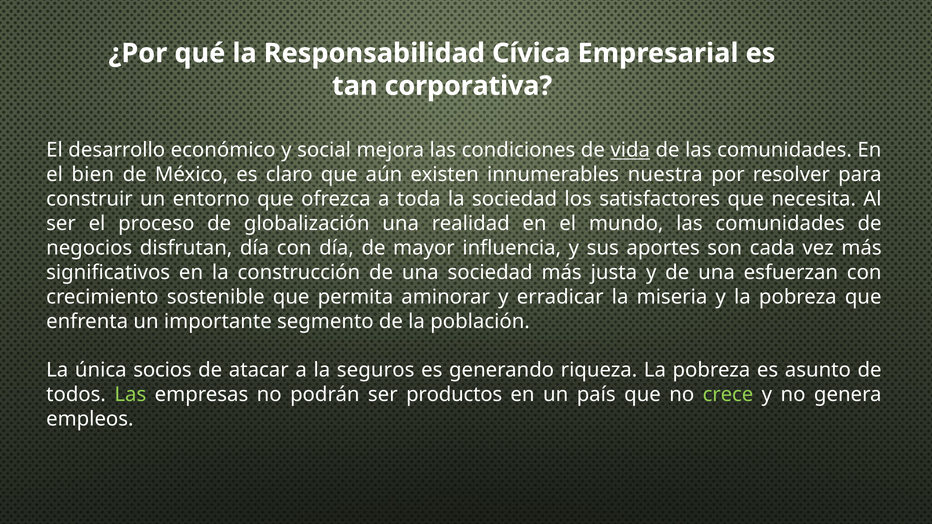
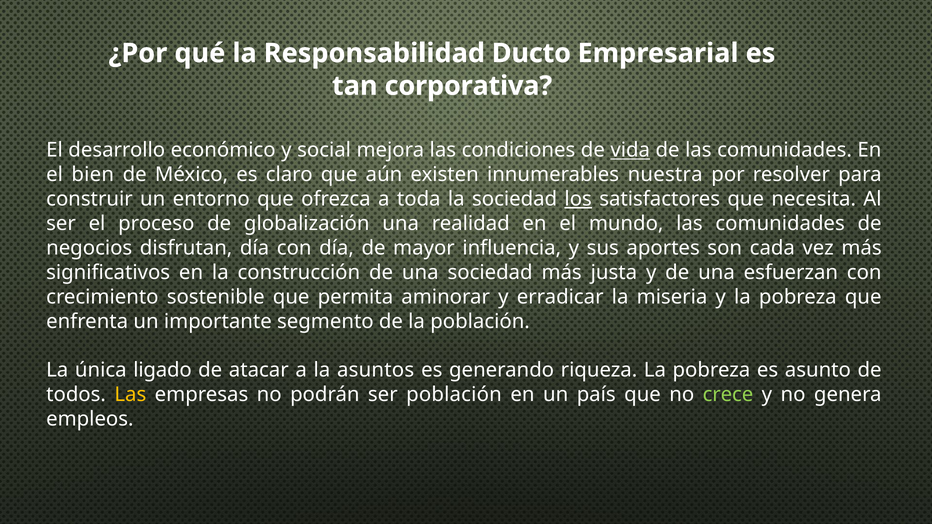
Cívica: Cívica -> Ducto
los underline: none -> present
socios: socios -> ligado
seguros: seguros -> asuntos
Las at (130, 395) colour: light green -> yellow
ser productos: productos -> población
